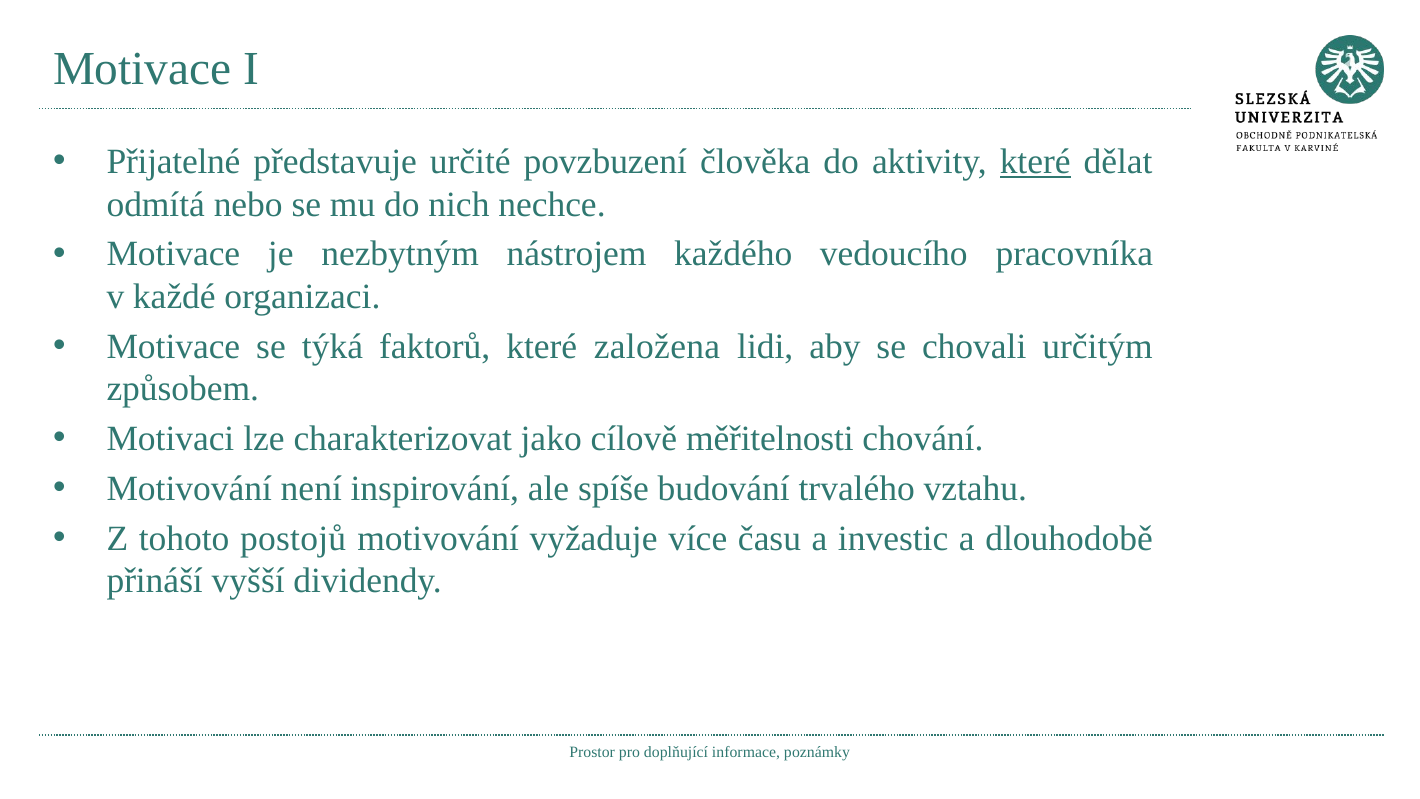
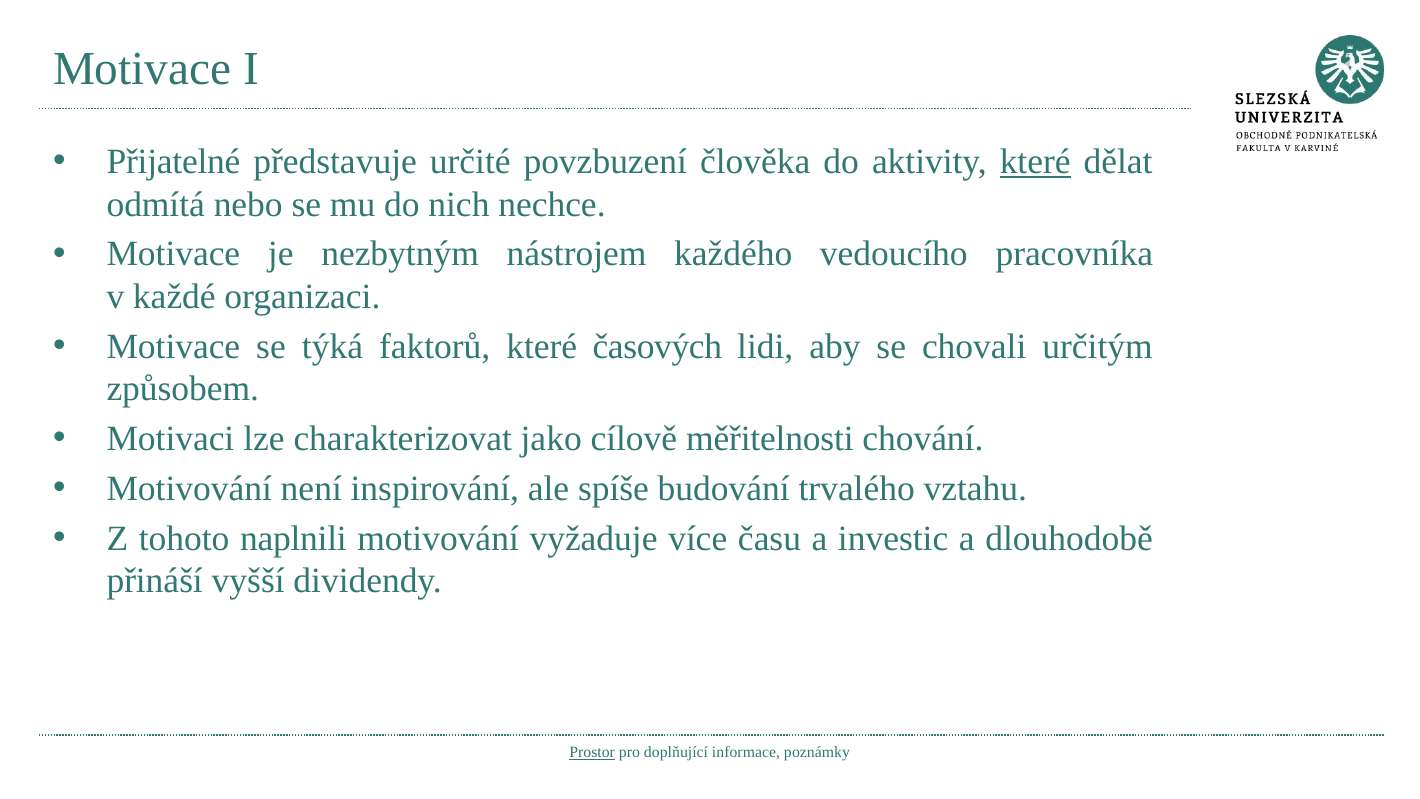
založena: založena -> časových
postojů: postojů -> naplnili
Prostor underline: none -> present
